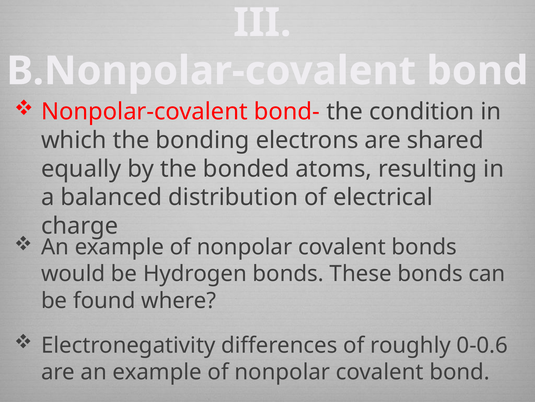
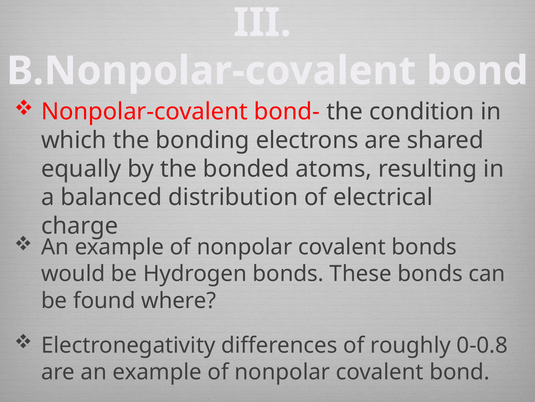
0-0.6: 0-0.6 -> 0-0.8
